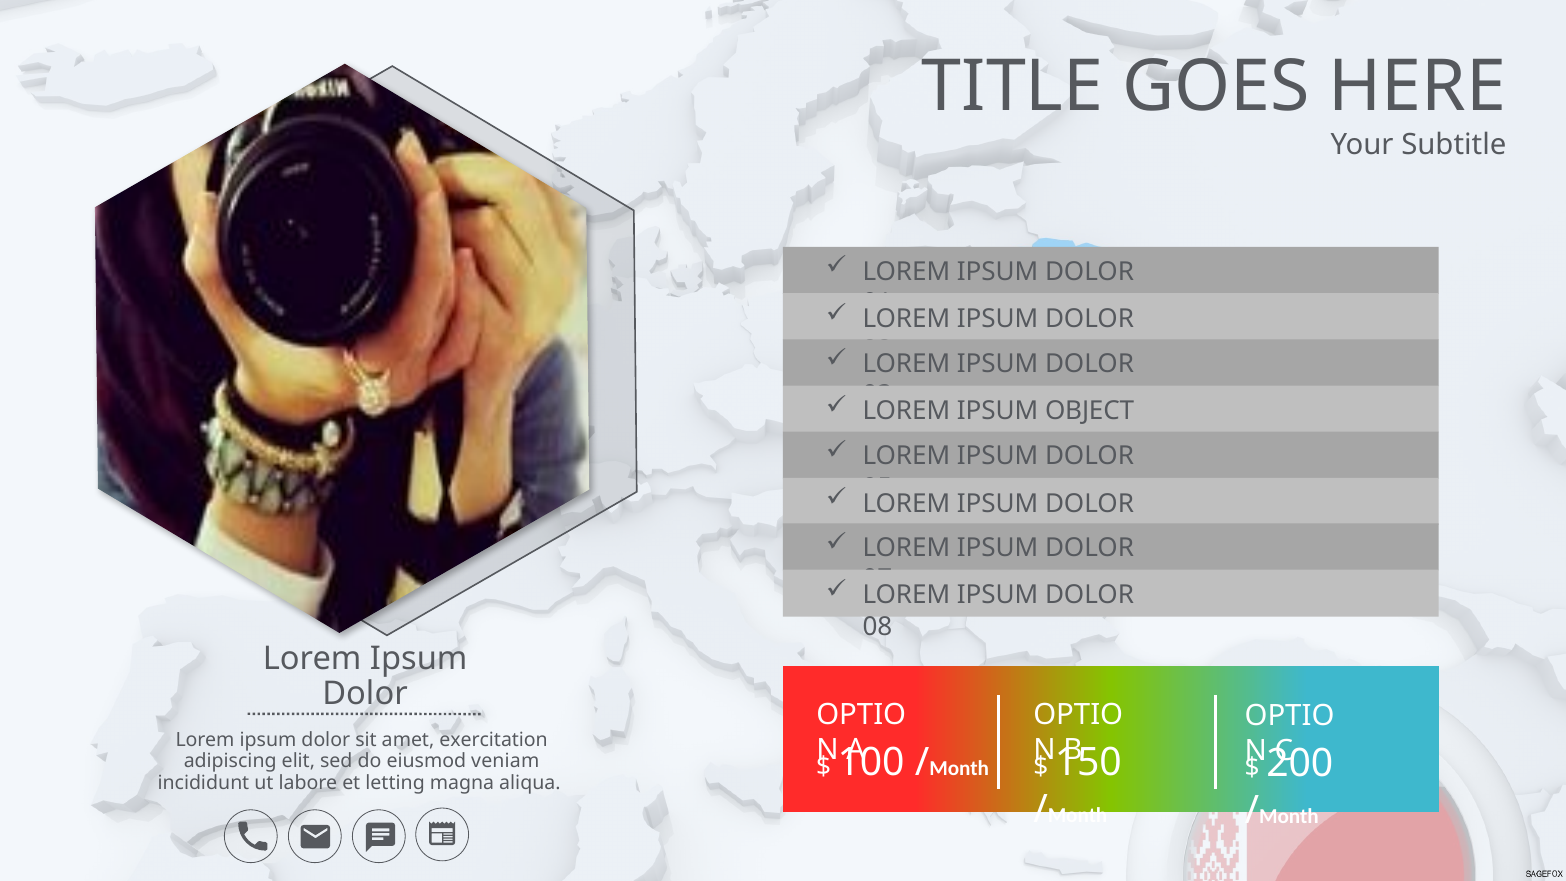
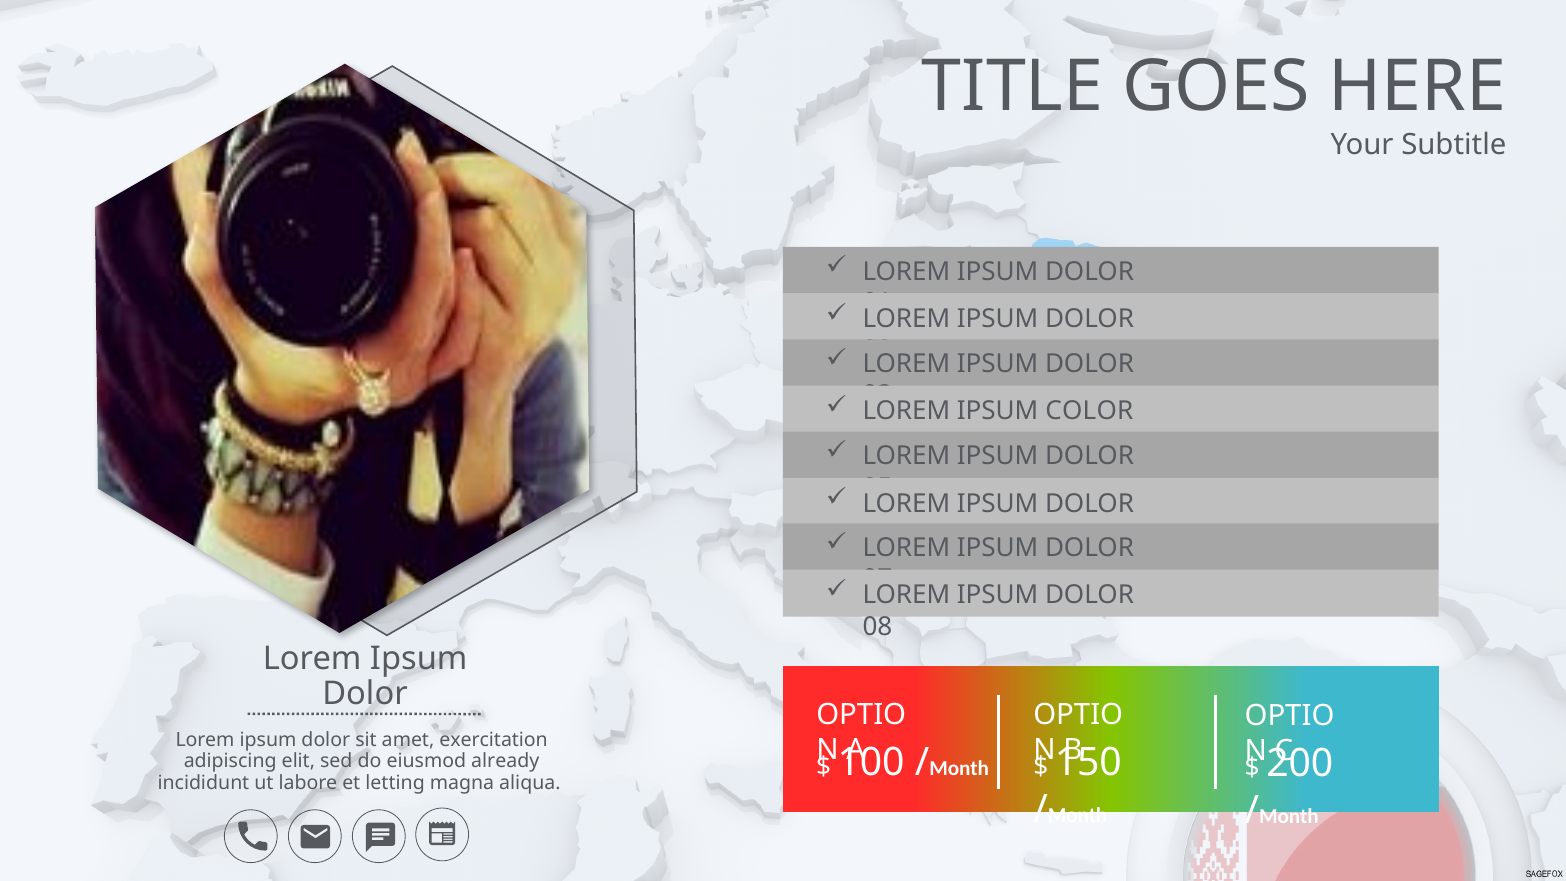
OBJECT: OBJECT -> COLOR
veniam: veniam -> already
